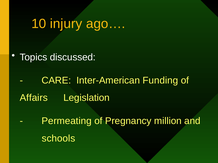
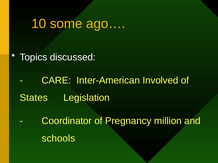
injury: injury -> some
Funding: Funding -> Involved
Affairs: Affairs -> States
Permeating: Permeating -> Coordinator
